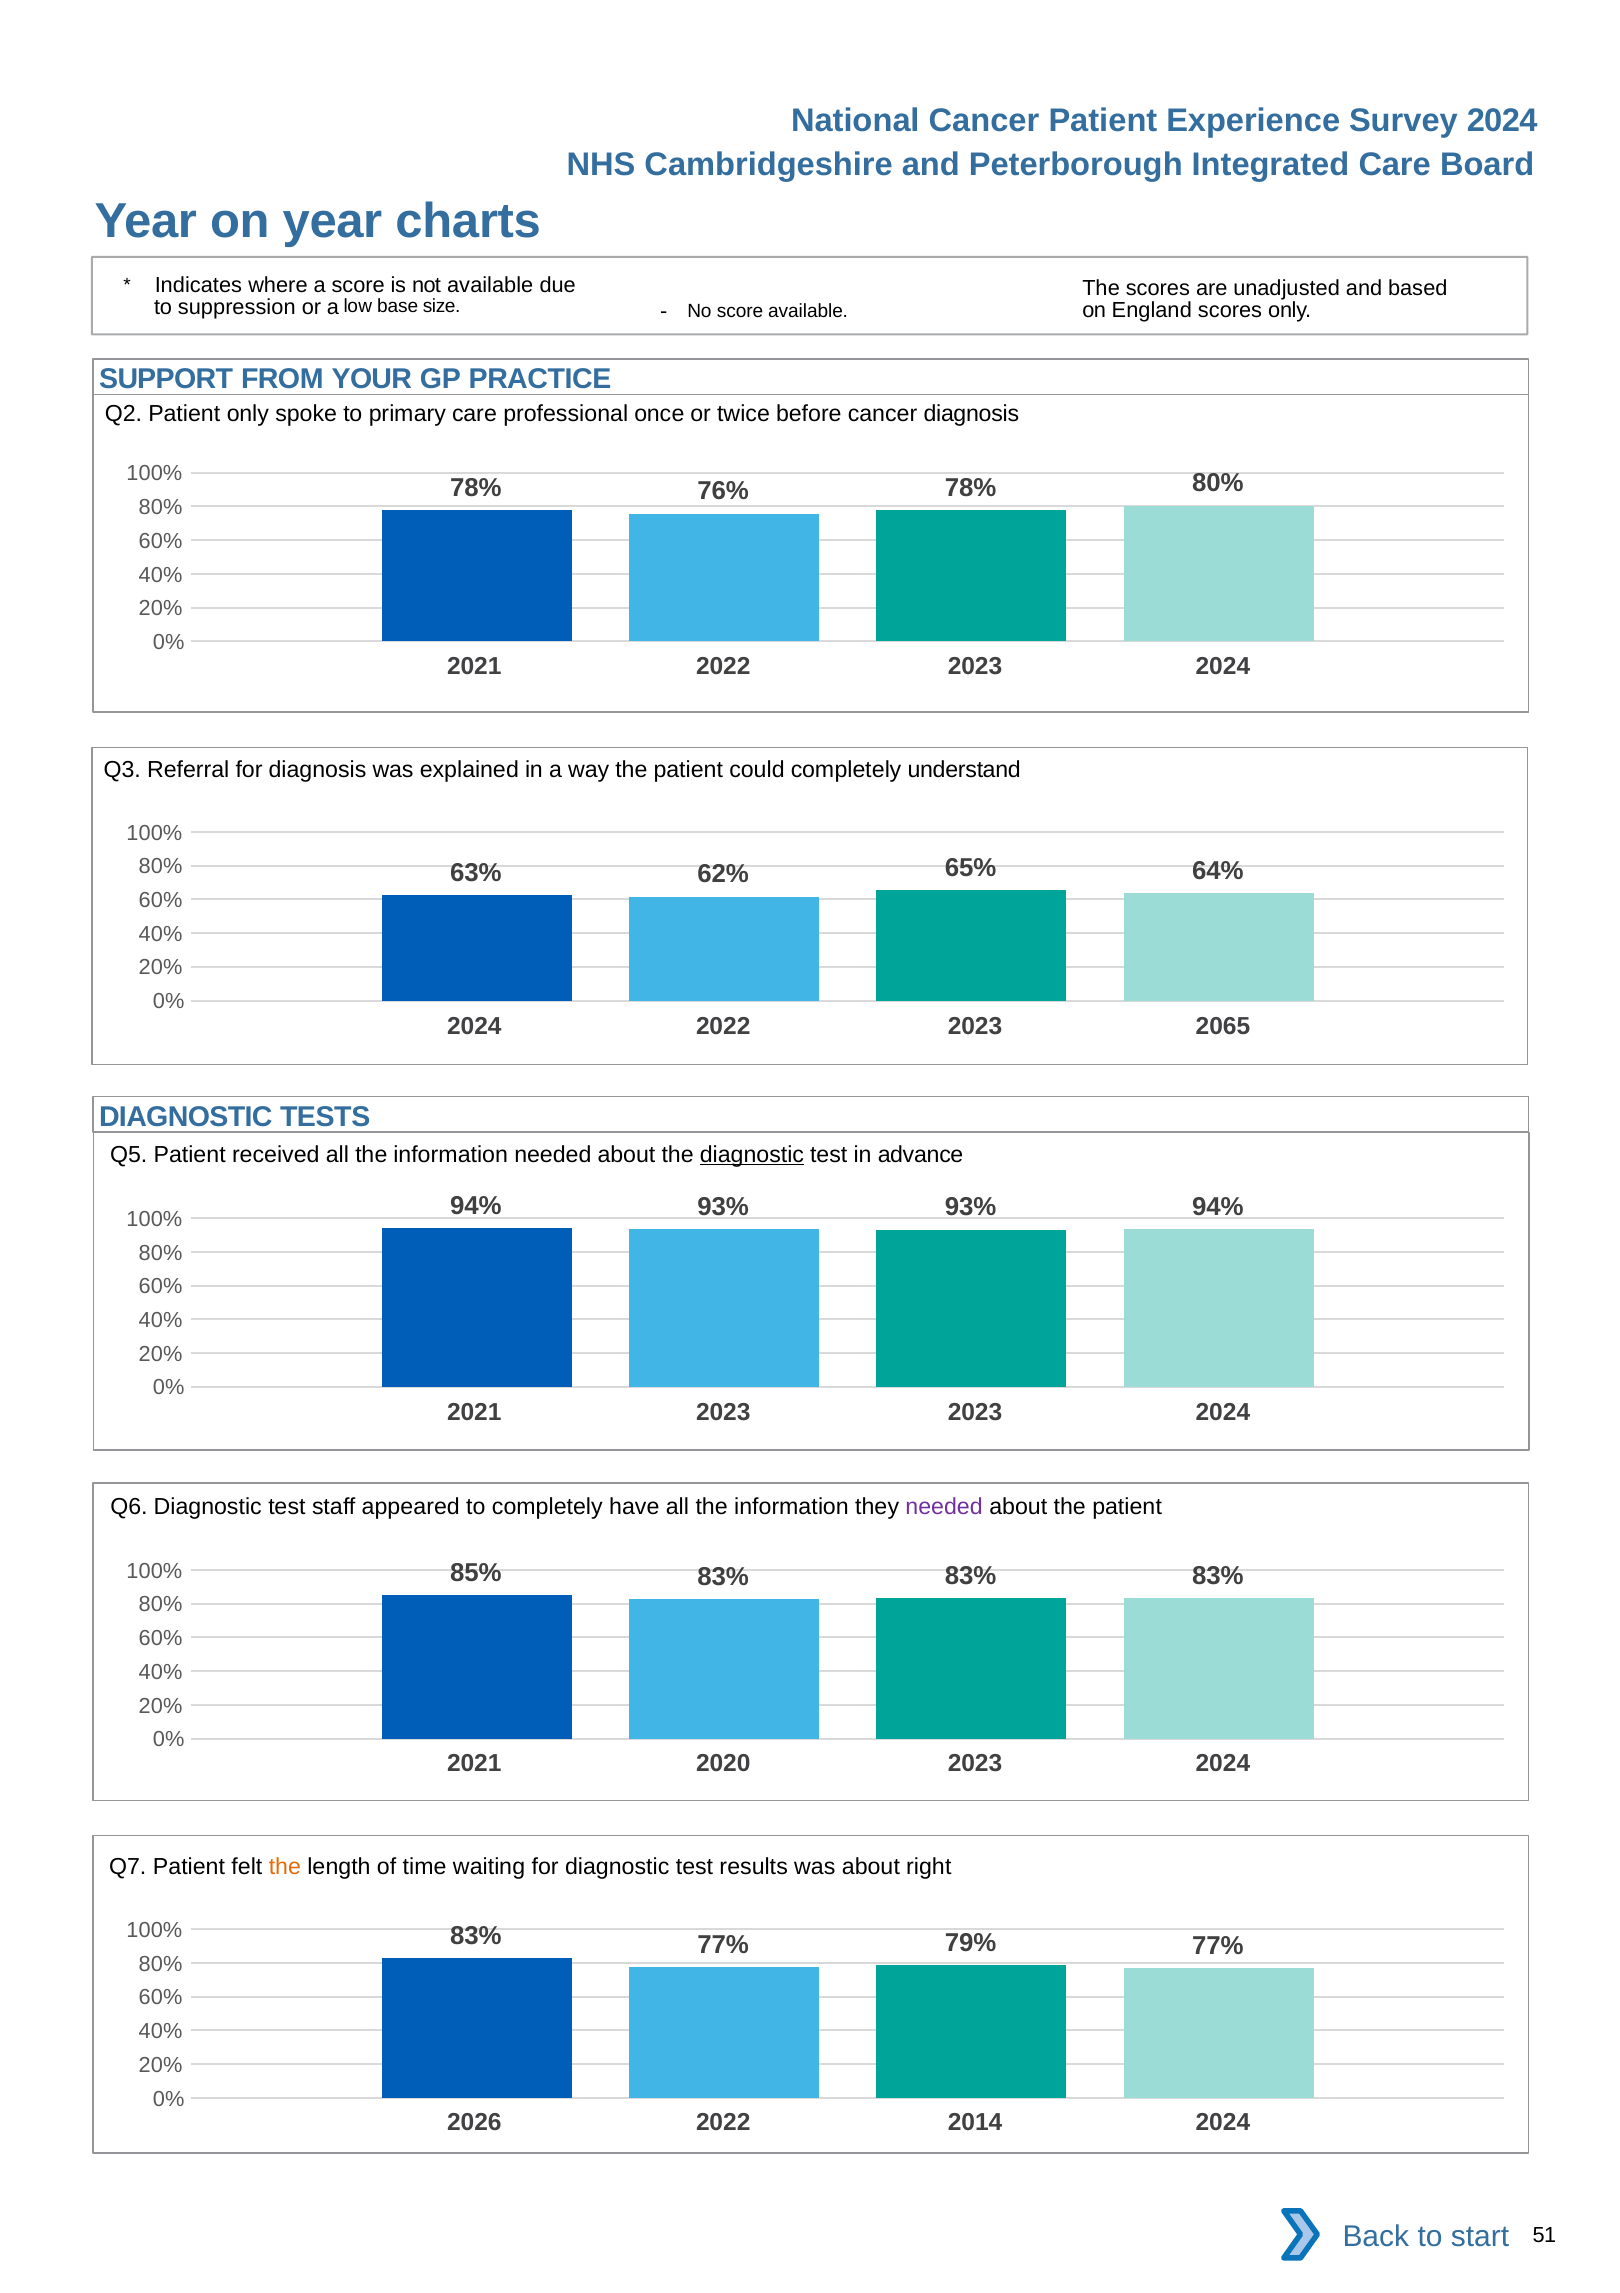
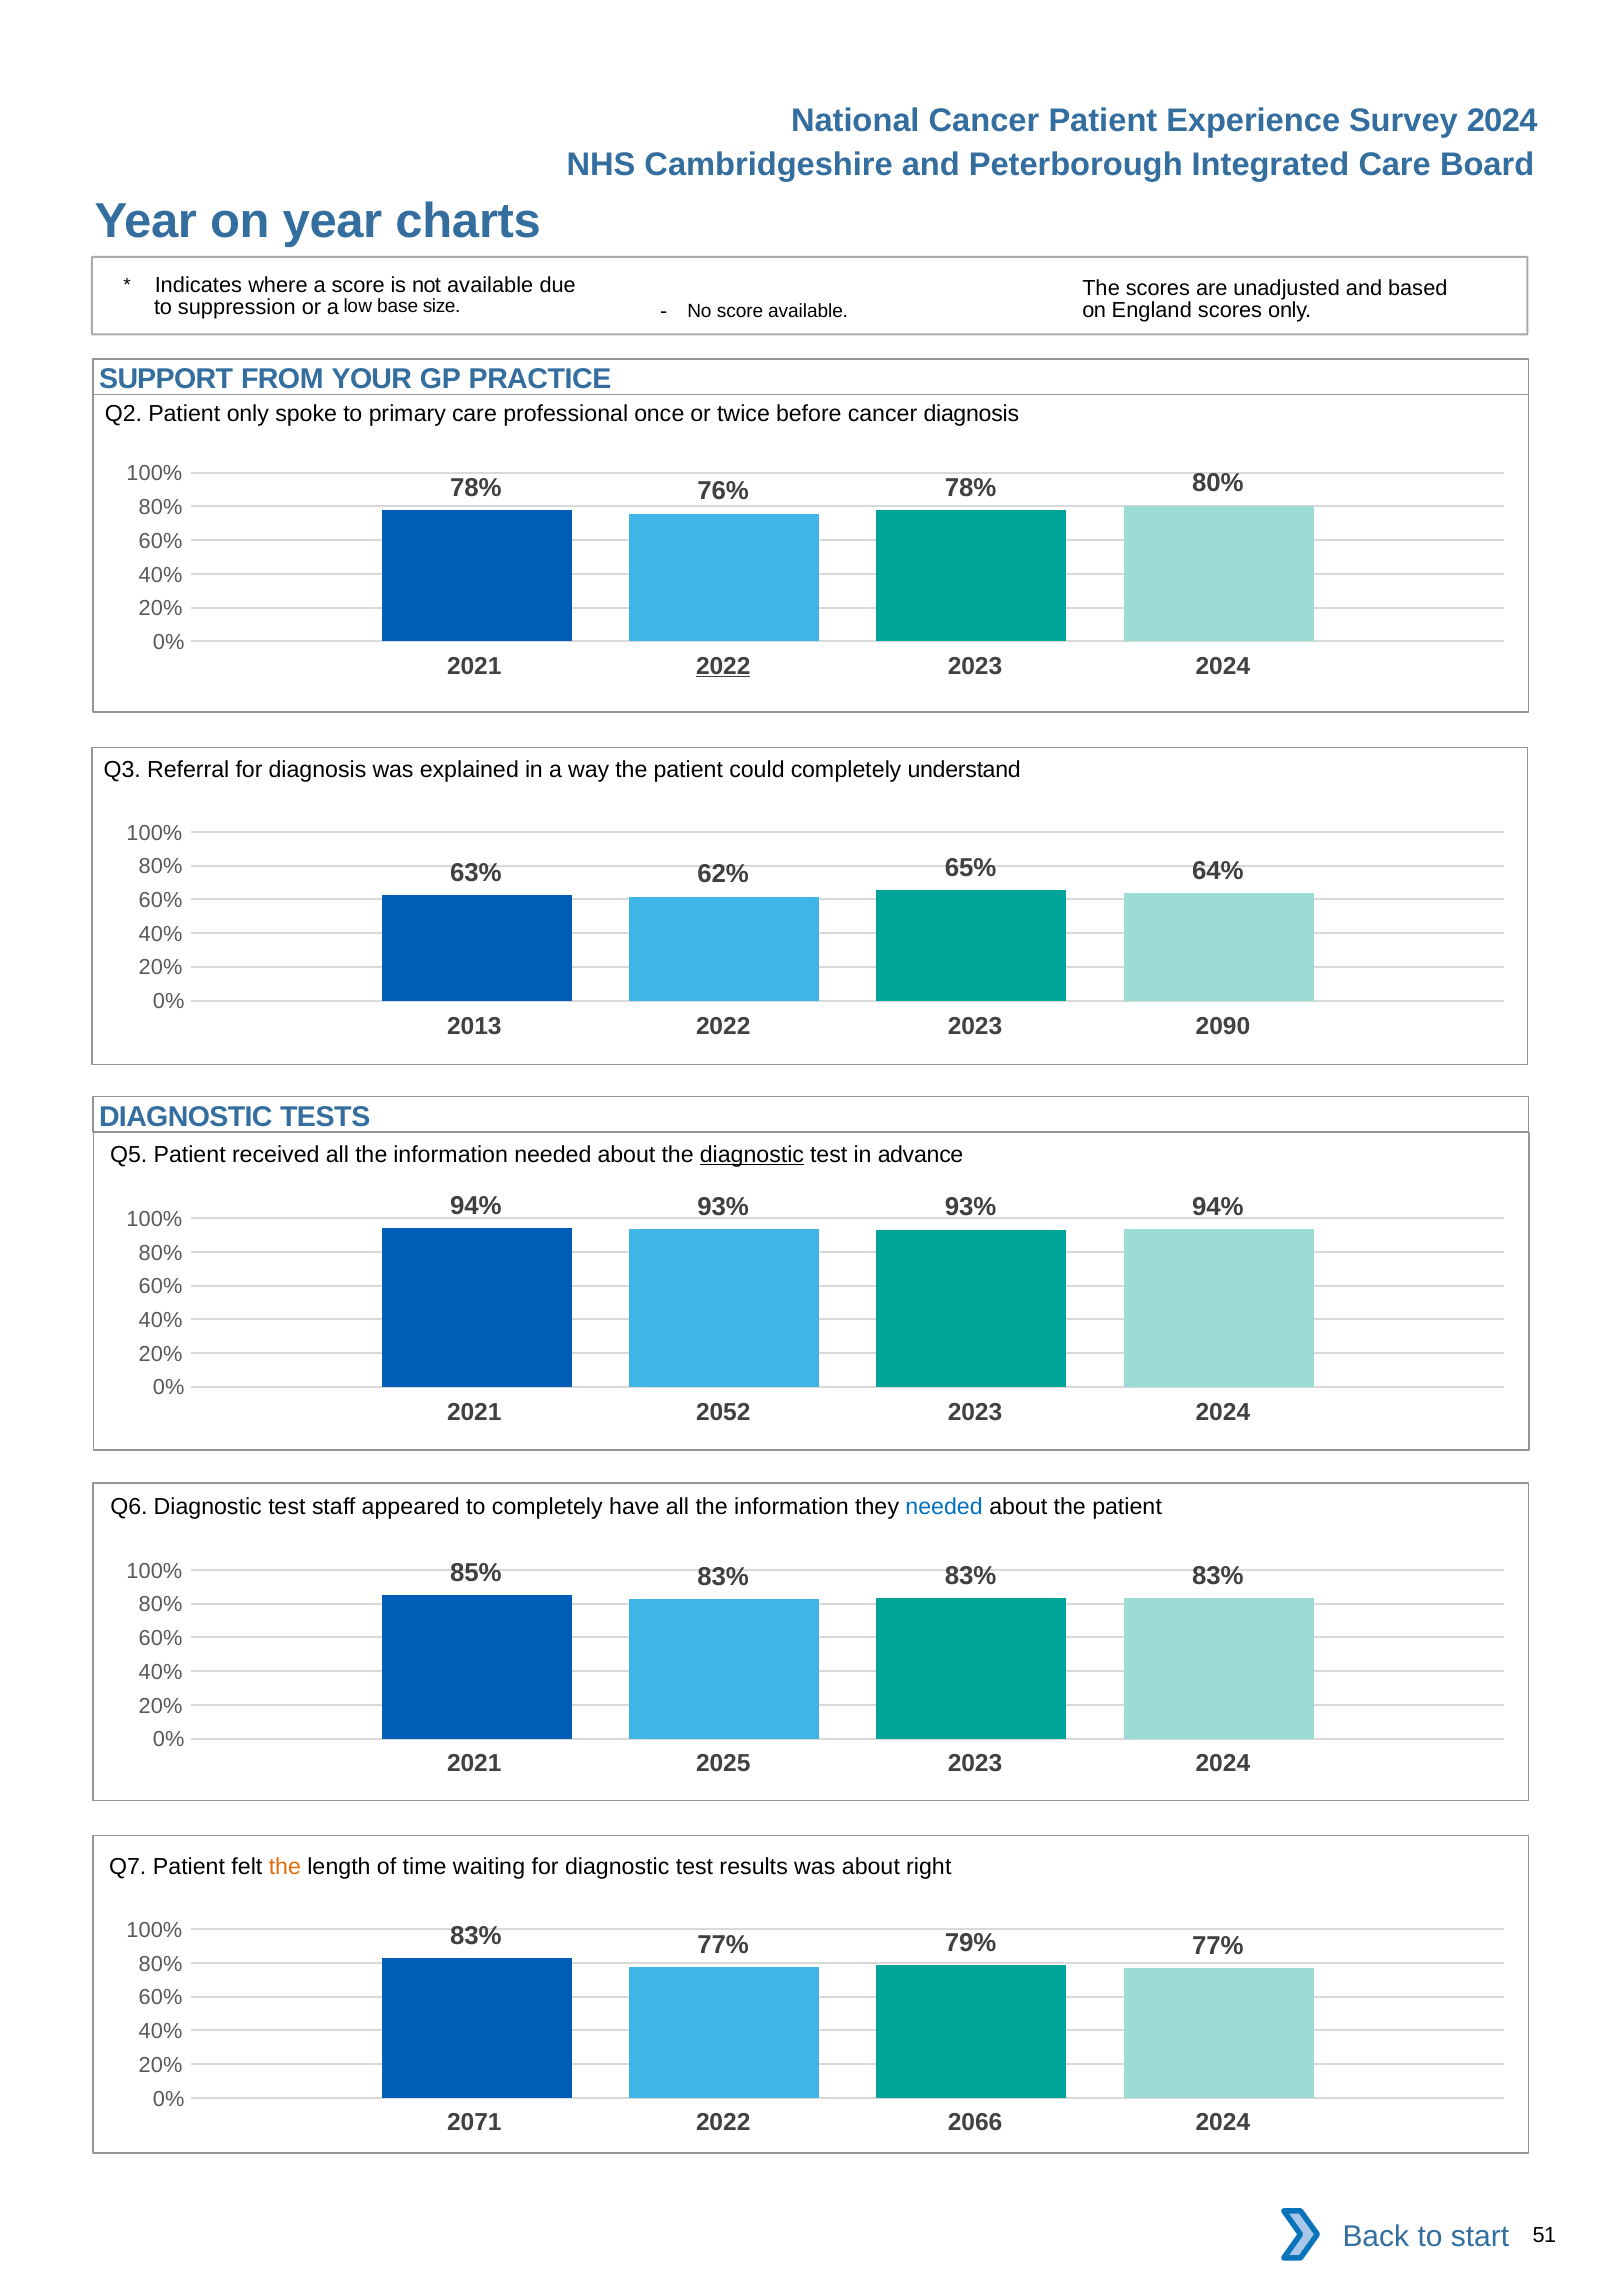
2022 at (723, 666) underline: none -> present
2024 at (474, 1026): 2024 -> 2013
2065: 2065 -> 2090
2021 2023: 2023 -> 2052
needed at (944, 1507) colour: purple -> blue
2020: 2020 -> 2025
2026: 2026 -> 2071
2014: 2014 -> 2066
